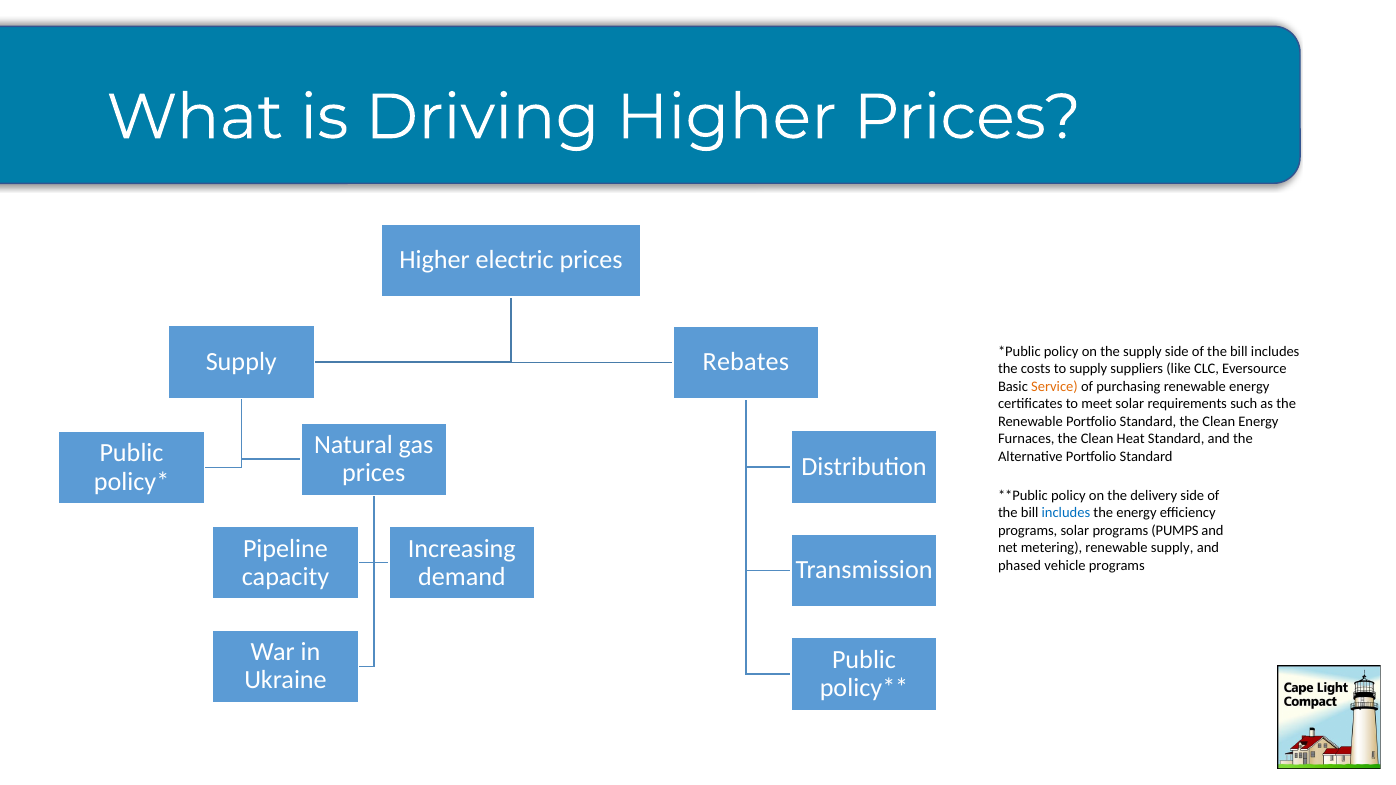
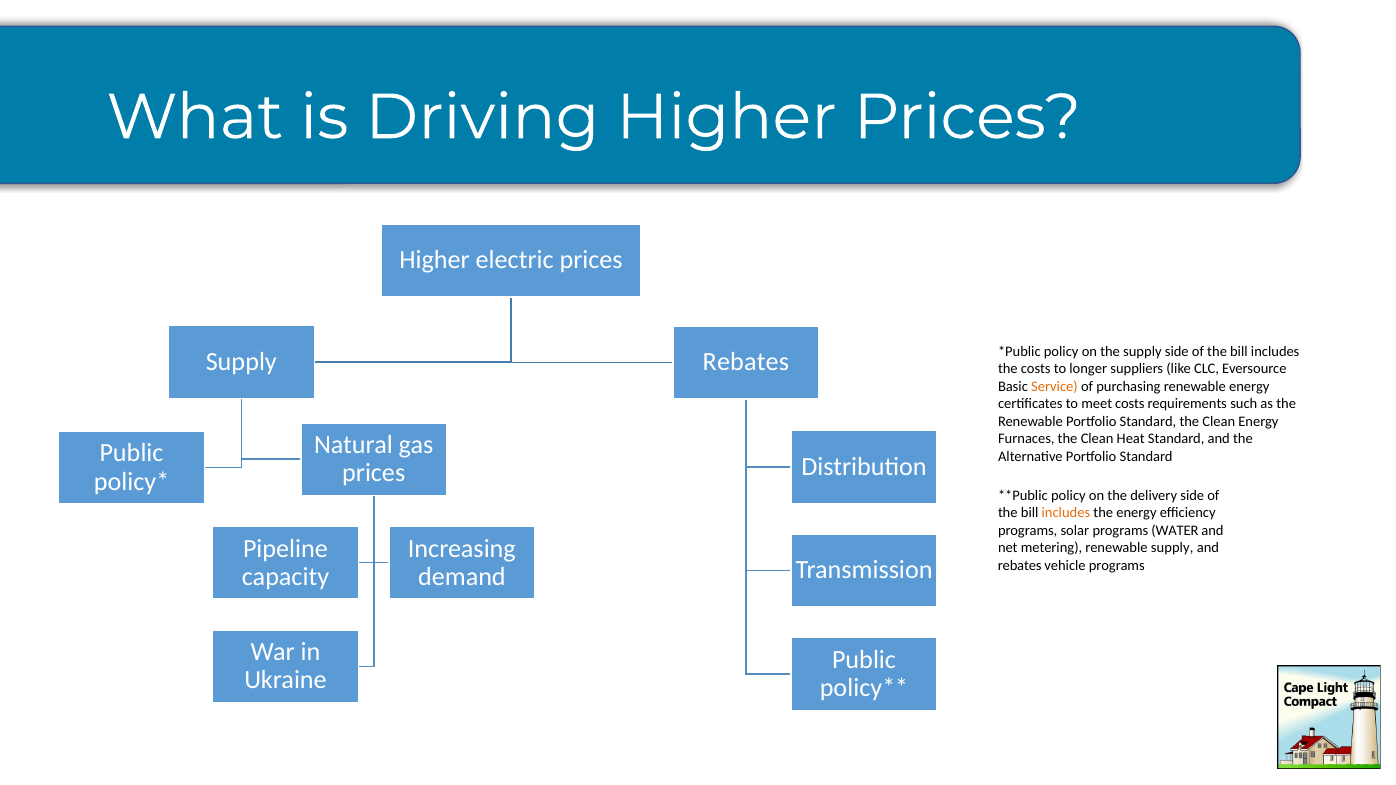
to supply: supply -> longer
meet solar: solar -> costs
includes at (1066, 513) colour: blue -> orange
PUMPS: PUMPS -> WATER
phased at (1020, 566): phased -> rebates
